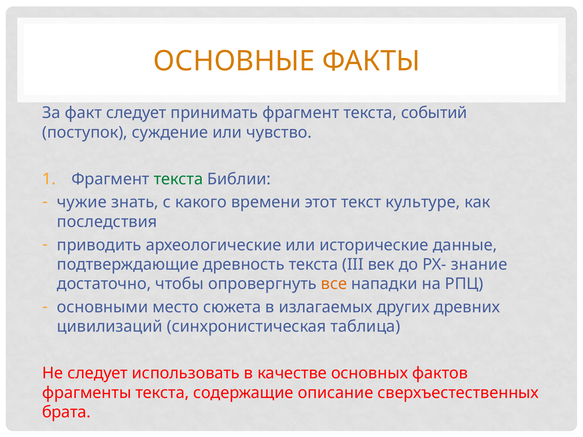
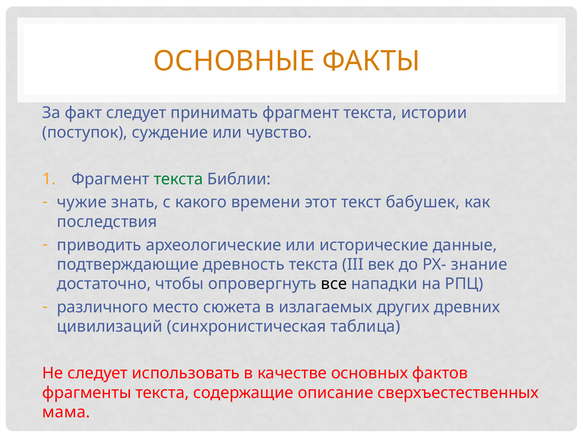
событий: событий -> истории
культуре: культуре -> бабушек
все colour: orange -> black
основными: основными -> различного
брата: брата -> мама
